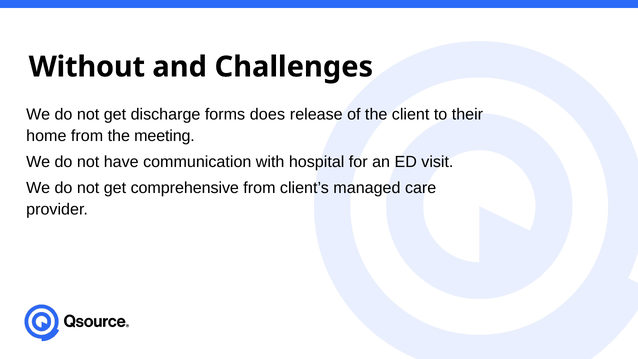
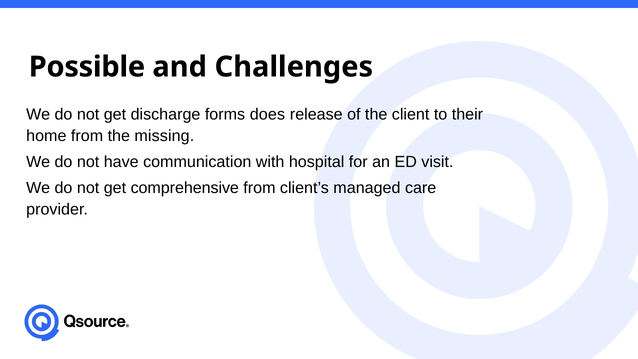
Without: Without -> Possible
meeting: meeting -> missing
